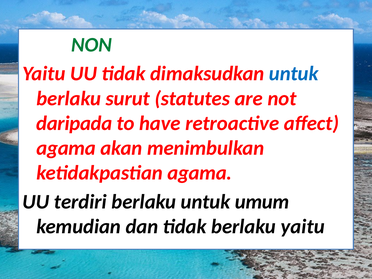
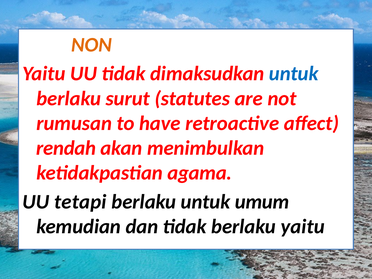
NON colour: green -> orange
daripada: daripada -> rumusan
agama at (66, 148): agama -> rendah
terdiri: terdiri -> tetapi
